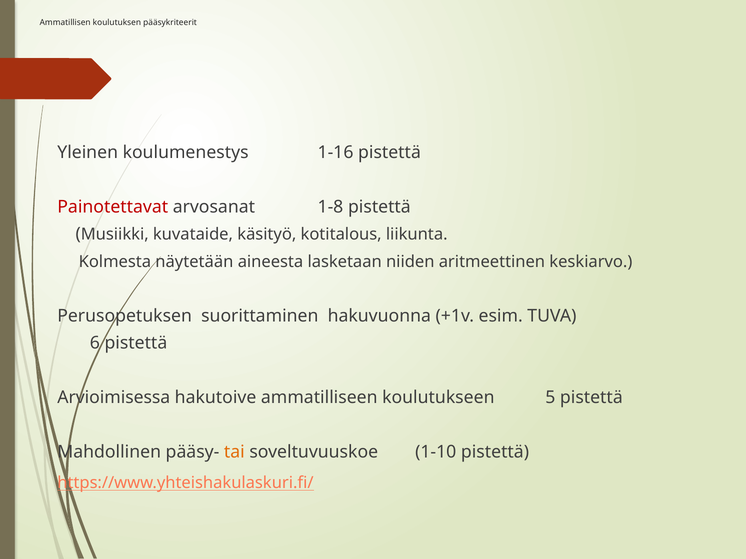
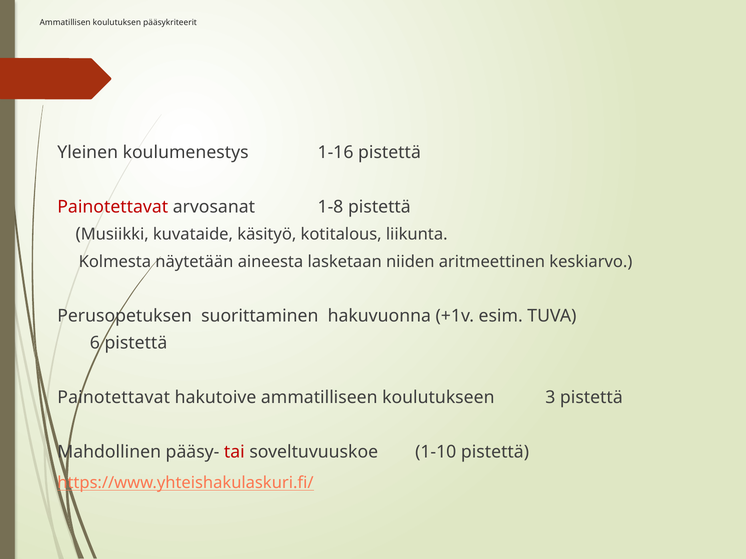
Arvioimisessa at (114, 398): Arvioimisessa -> Painotettavat
5: 5 -> 3
tai colour: orange -> red
